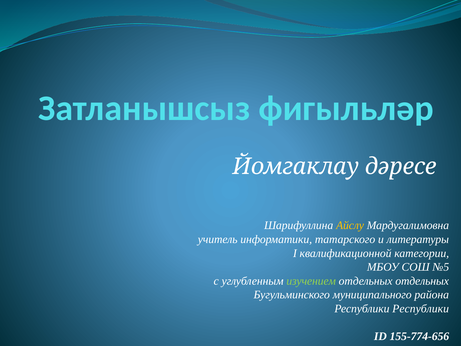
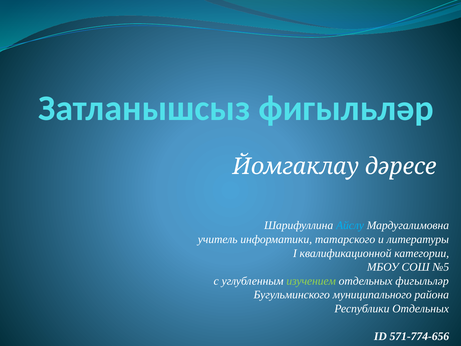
Айслу colour: yellow -> light blue
отдельных отдельных: отдельных -> фигыльләр
Республики Республики: Республики -> Отдельных
155-774-656: 155-774-656 -> 571-774-656
